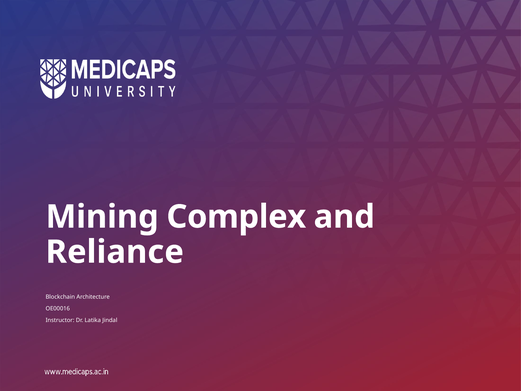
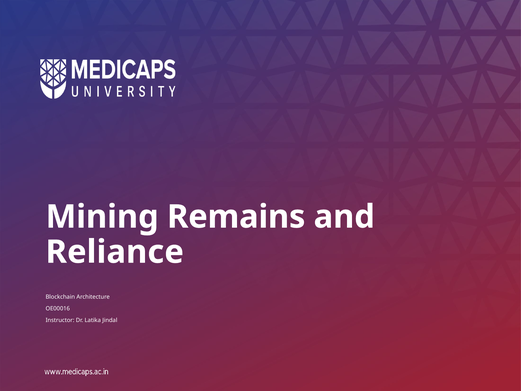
Complex: Complex -> Remains
